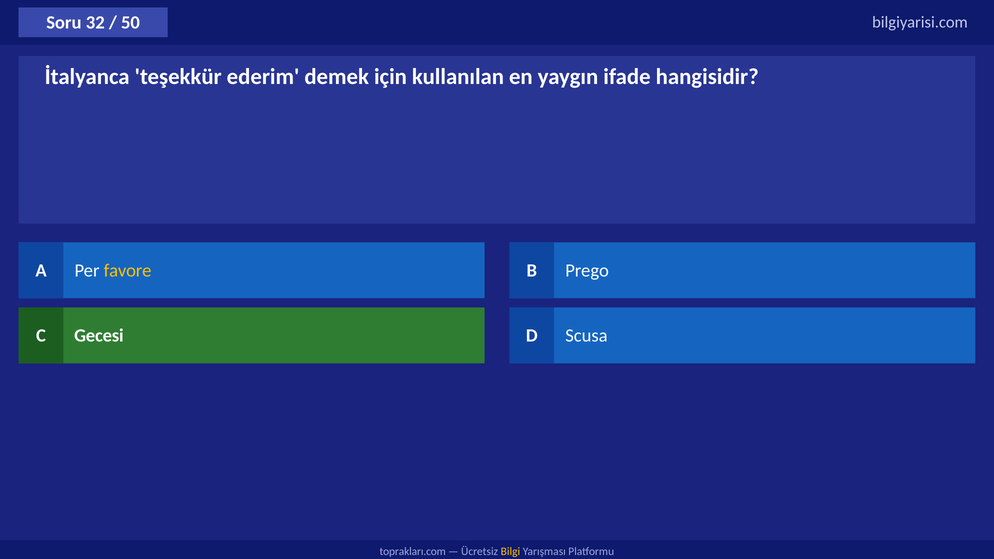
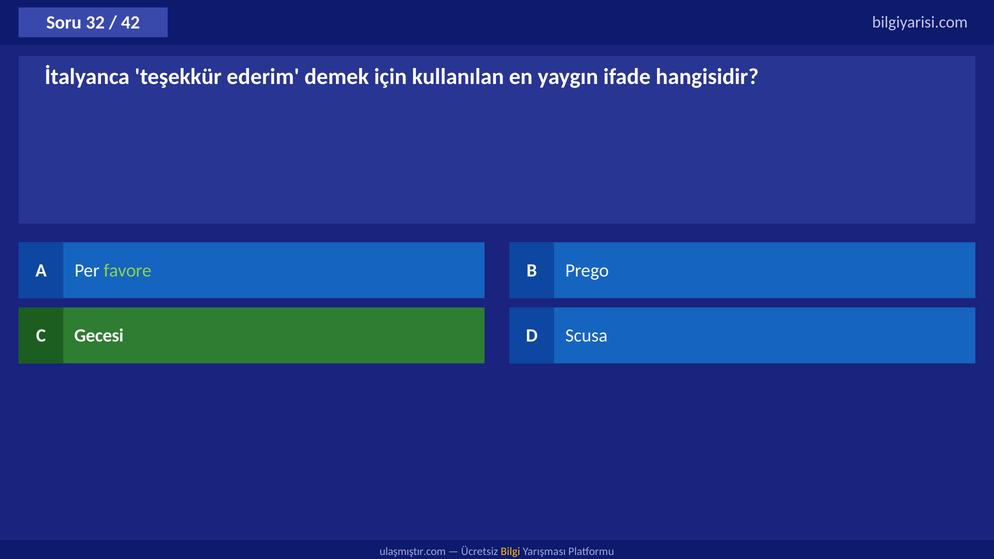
50: 50 -> 42
favore colour: yellow -> light green
toprakları.com: toprakları.com -> ulaşmıştır.com
